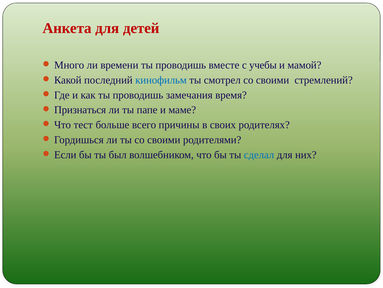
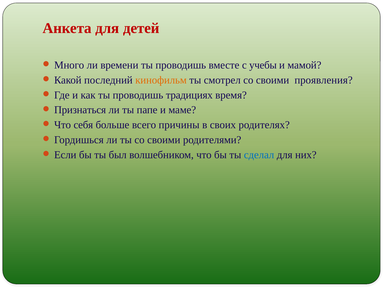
кинофильм colour: blue -> orange
стремлений: стремлений -> проявления
замечания: замечания -> традициях
тест: тест -> себя
